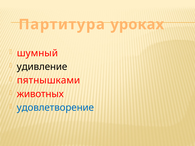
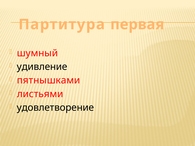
уроках: уроках -> первая
животных: животных -> листьями
удовлетворение colour: blue -> black
